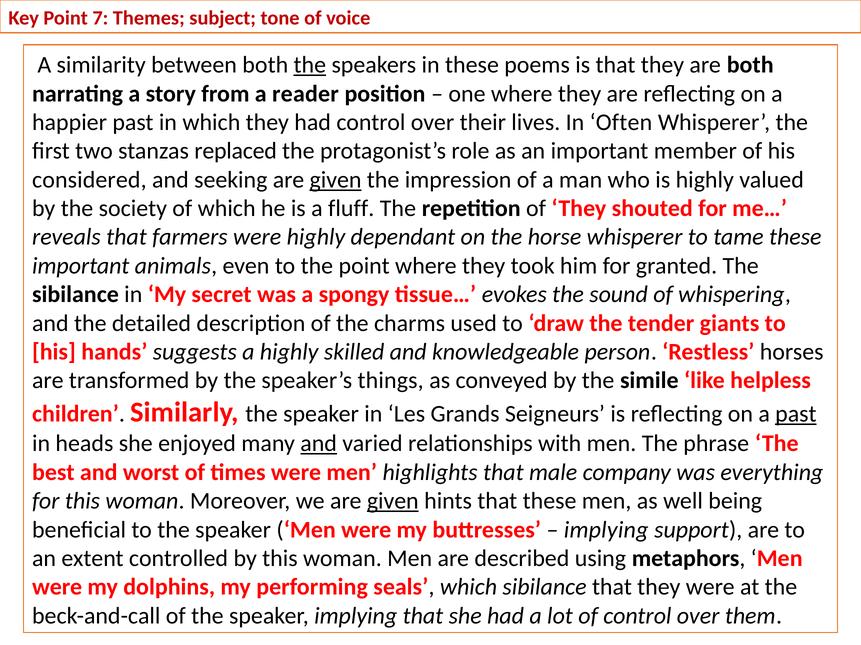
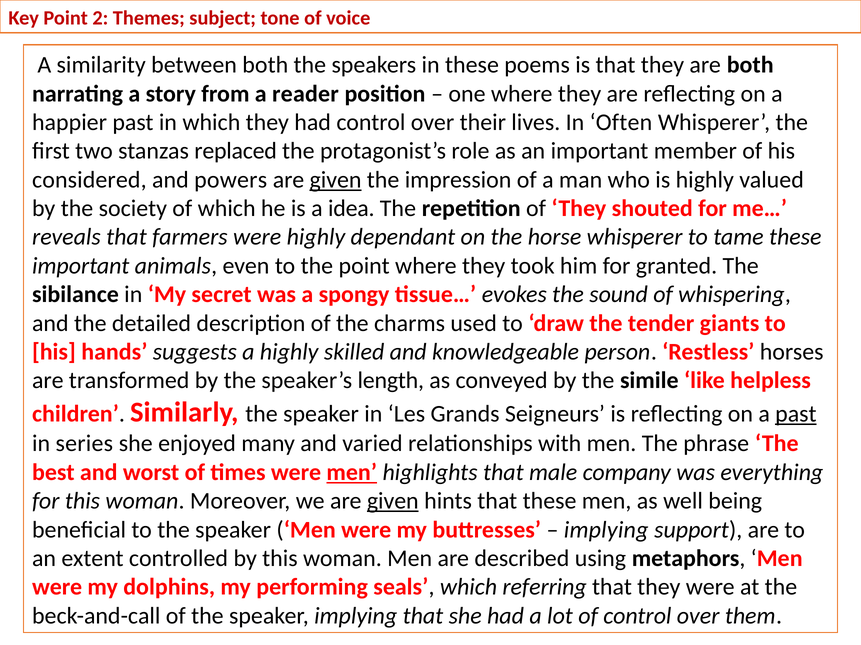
7: 7 -> 2
the at (310, 65) underline: present -> none
seeking: seeking -> powers
fluff: fluff -> idea
things: things -> length
heads: heads -> series
and at (319, 444) underline: present -> none
men at (352, 473) underline: none -> present
which sibilance: sibilance -> referring
